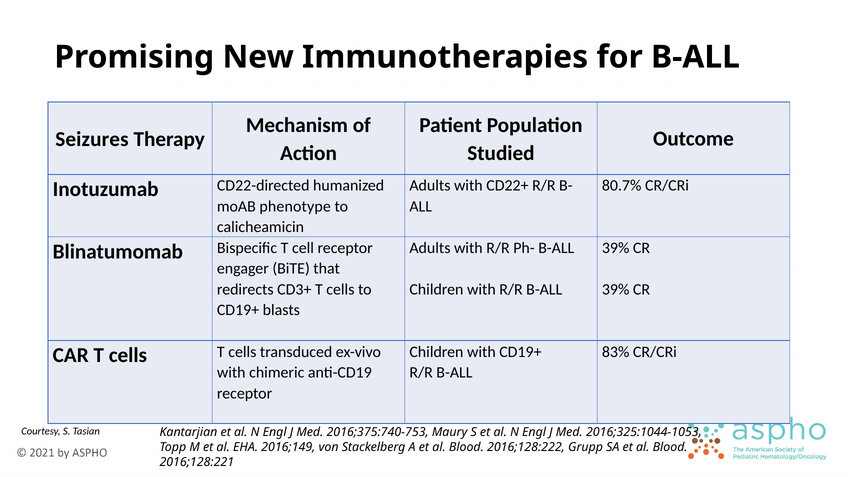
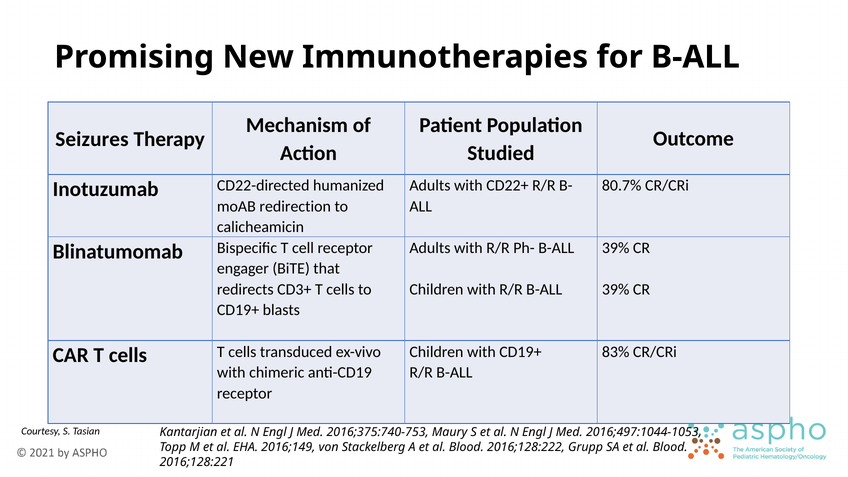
phenotype: phenotype -> redirection
2016;325:1044-1053: 2016;325:1044-1053 -> 2016;497:1044-1053
